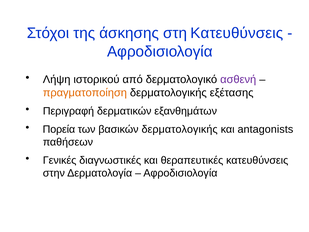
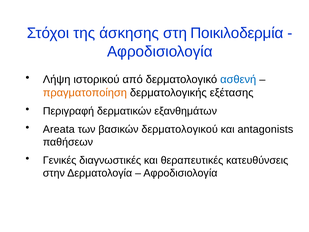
στη Κατευθύνσεις: Κατευθύνσεις -> Ποικιλοδερμία
ασθενή colour: purple -> blue
Πορεία: Πορεία -> Areata
βασικών δερματολογικής: δερματολογικής -> δερματολογικού
